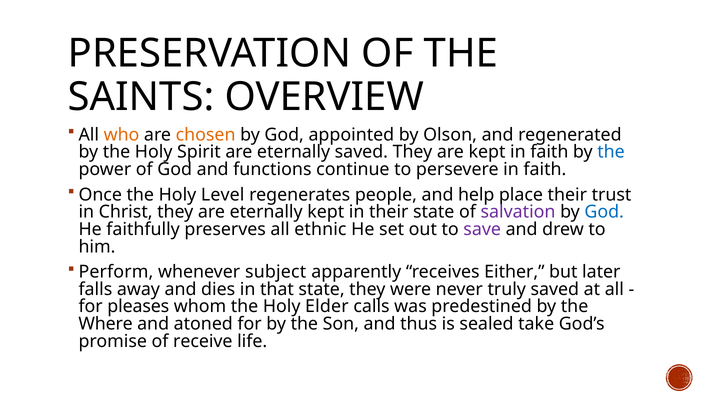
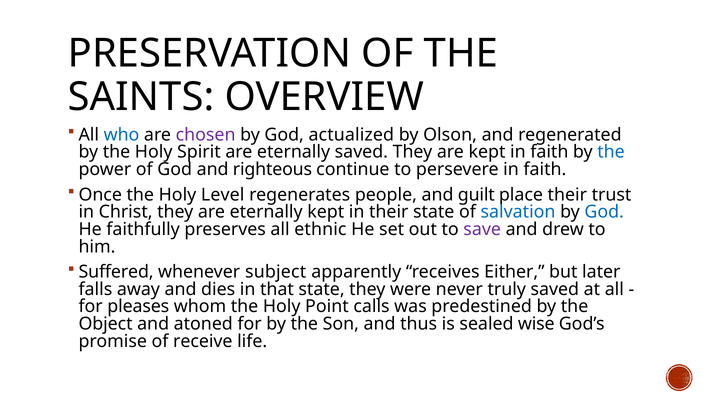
who colour: orange -> blue
chosen colour: orange -> purple
appointed: appointed -> actualized
functions: functions -> righteous
help: help -> guilt
salvation colour: purple -> blue
Perform: Perform -> Suffered
Elder: Elder -> Point
Where: Where -> Object
take: take -> wise
